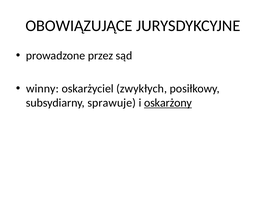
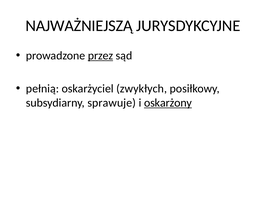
OBOWIĄZUJĄCE: OBOWIĄZUJĄCE -> NAJWAŻNIEJSZĄ
przez underline: none -> present
winny: winny -> pełnią
